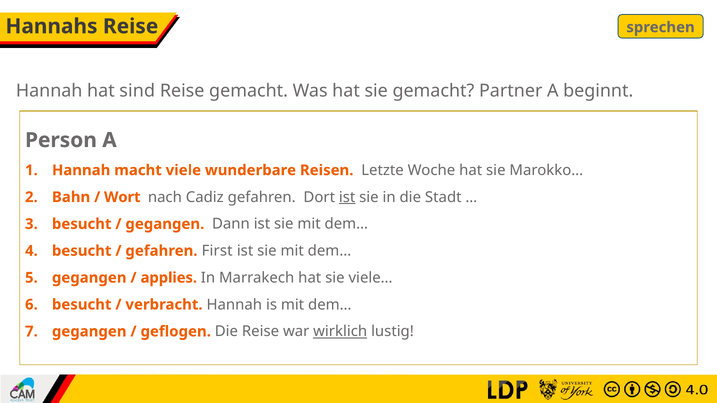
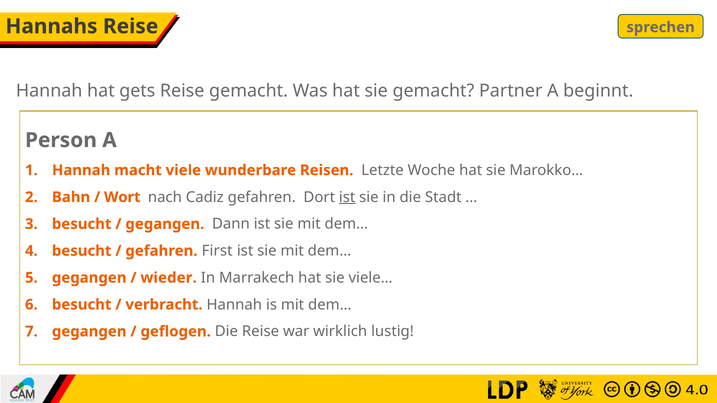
sind: sind -> gets
applies: applies -> wieder
wirklich underline: present -> none
